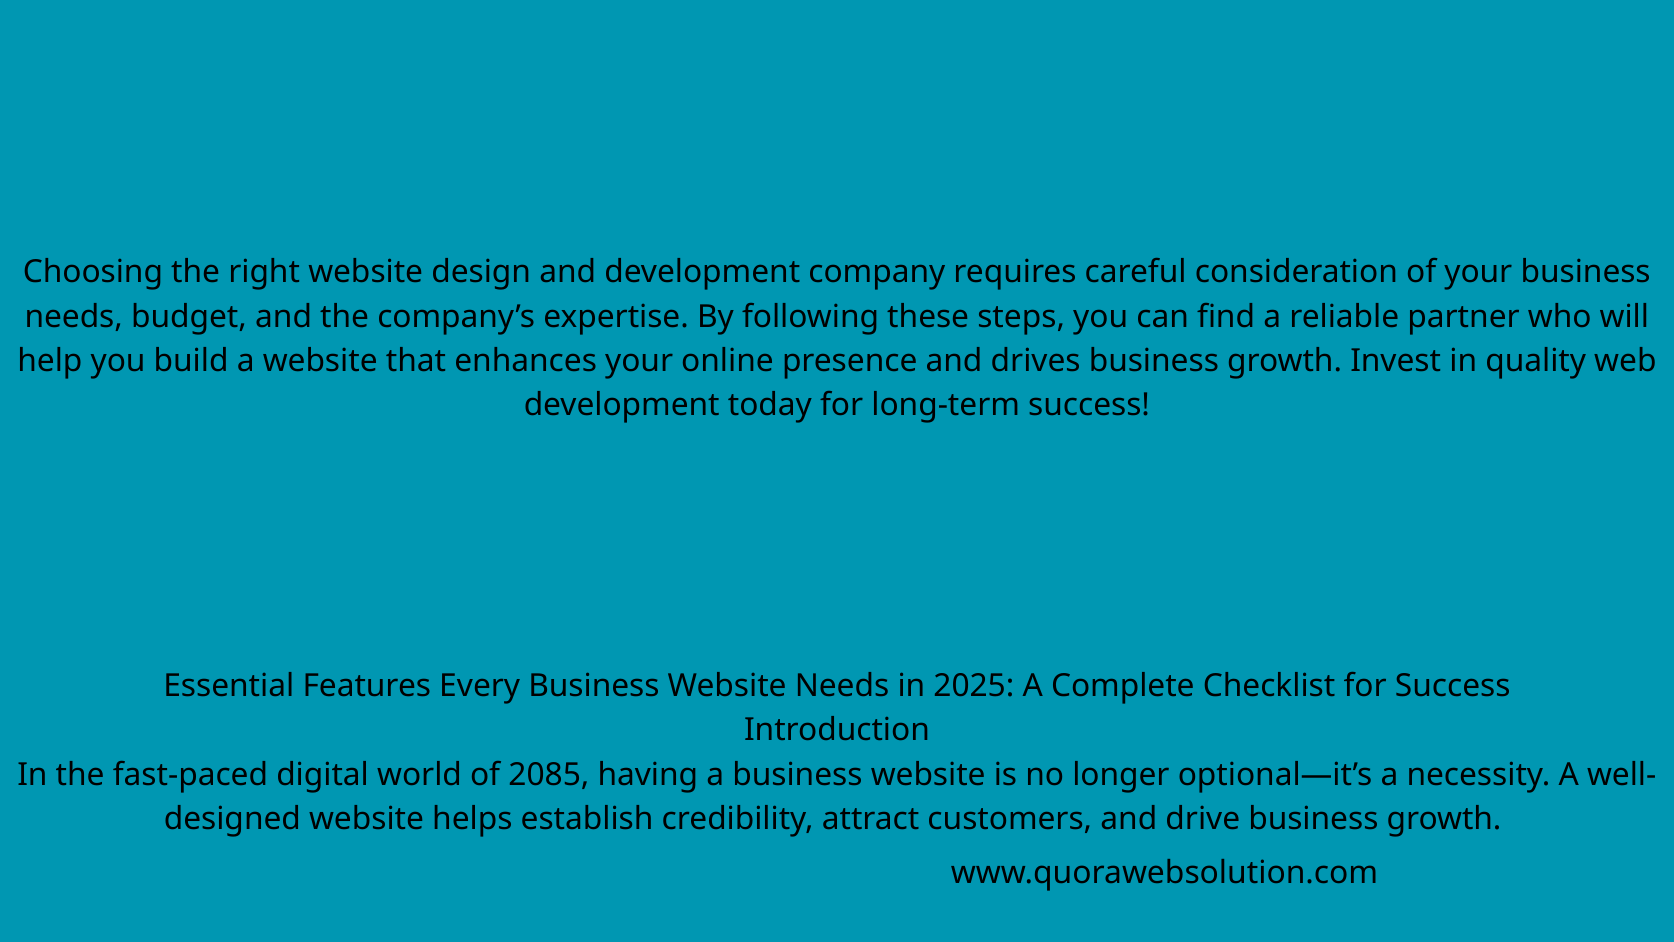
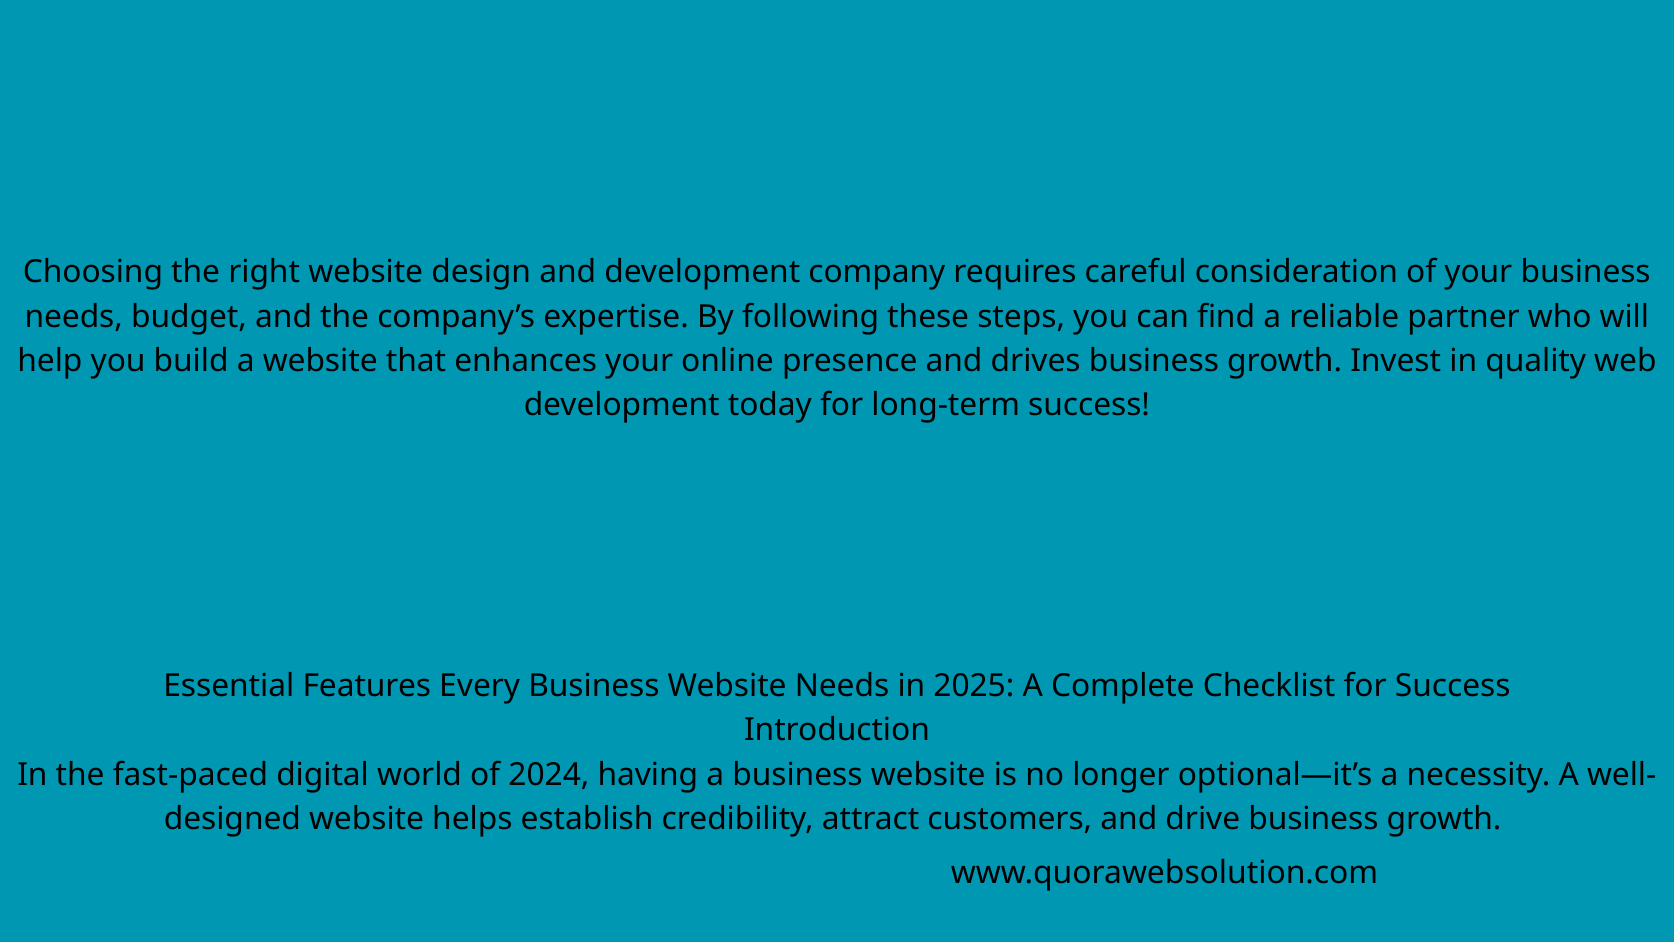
2085: 2085 -> 2024
